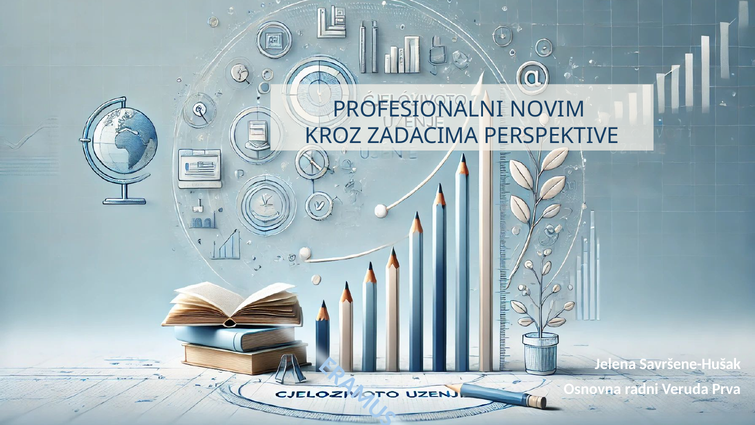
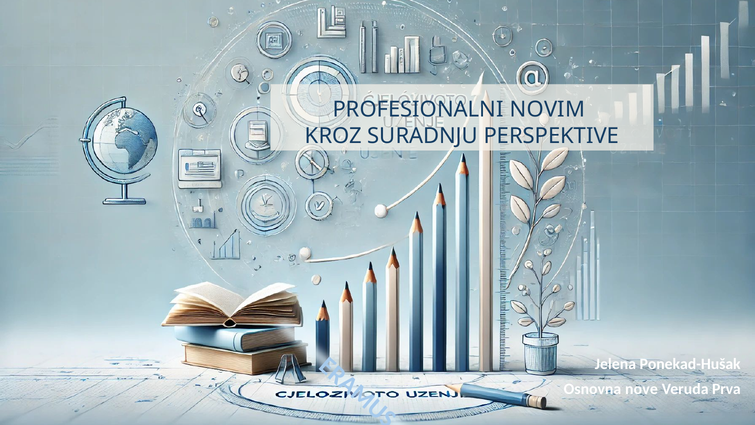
ZADACIMA: ZADACIMA -> SURADNJU
Savršene-Hušak: Savršene-Hušak -> Ponekad-Hušak
radni: radni -> nove
